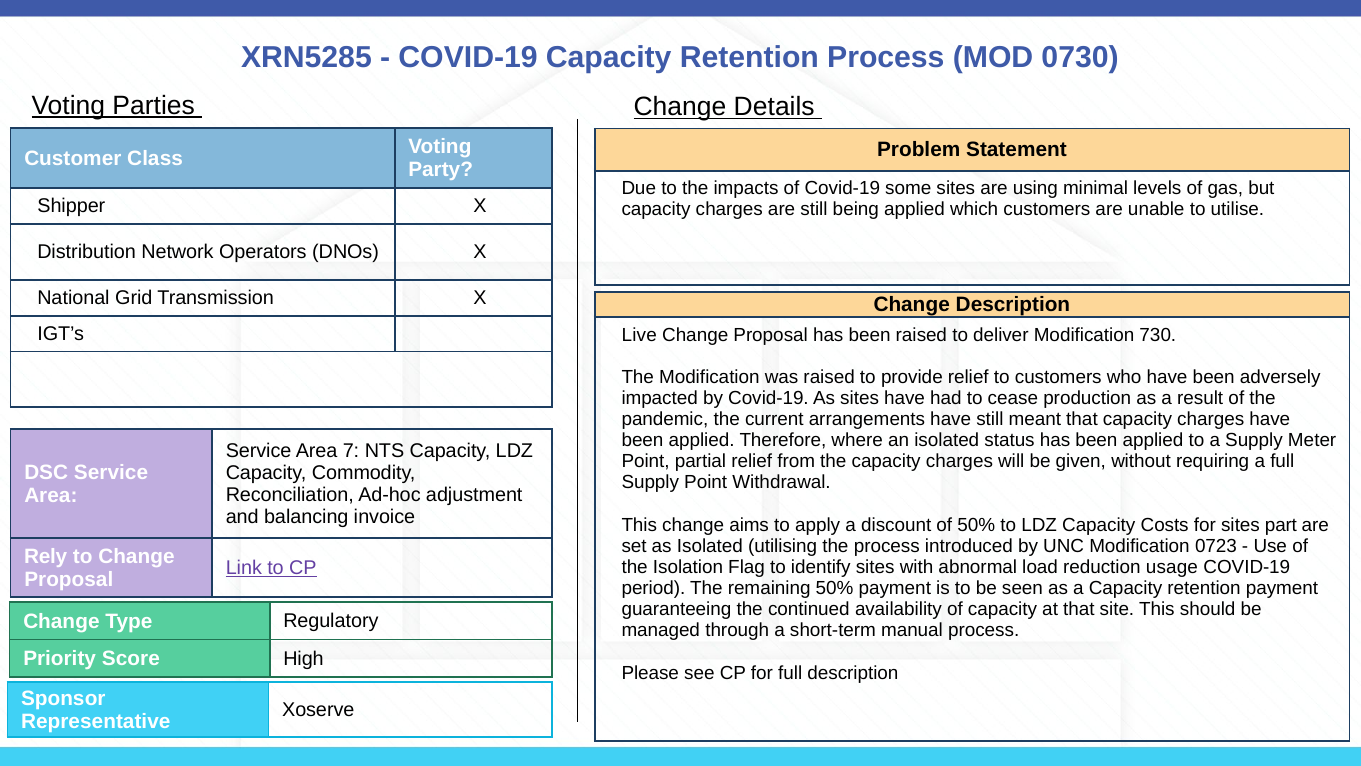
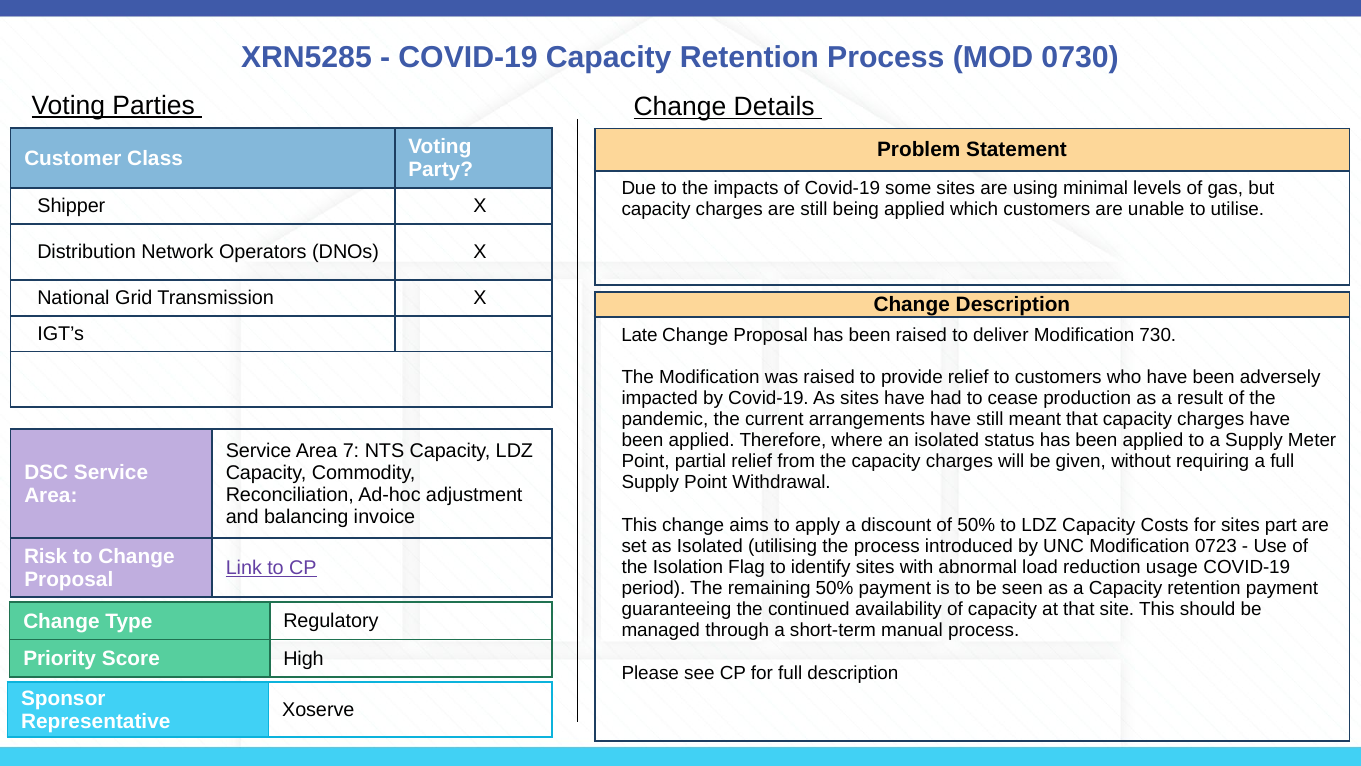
Live: Live -> Late
Rely: Rely -> Risk
